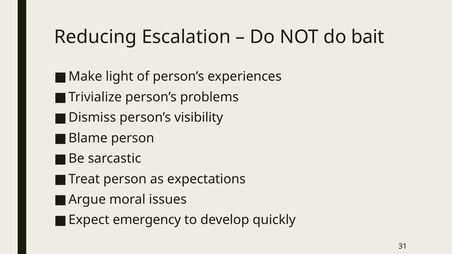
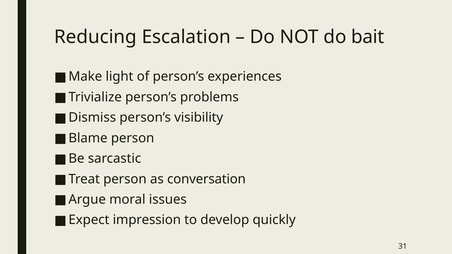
expectations: expectations -> conversation
emergency: emergency -> impression
